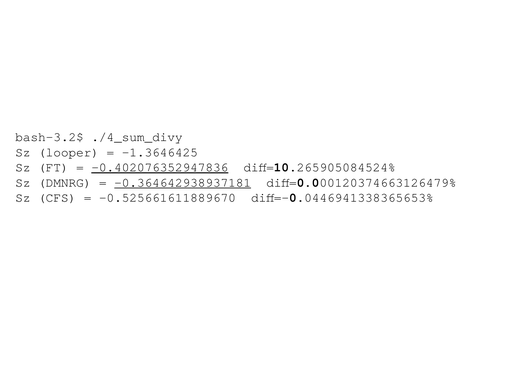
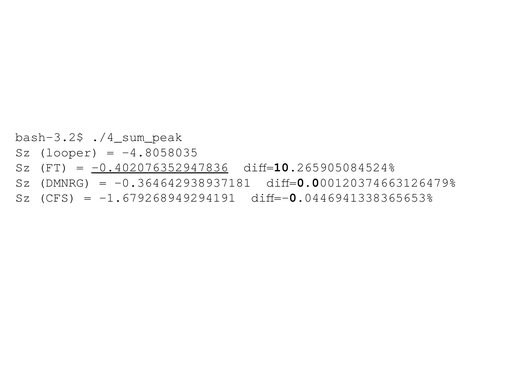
./4_sum_divy: ./4_sum_divy -> ./4_sum_peak
-1.3646425: -1.3646425 -> -4.8058035
-0.364642938937181 underline: present -> none
-0.525661611889670: -0.525661611889670 -> -1.679268949294191
